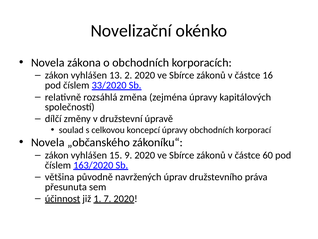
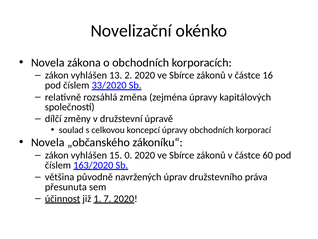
9: 9 -> 0
